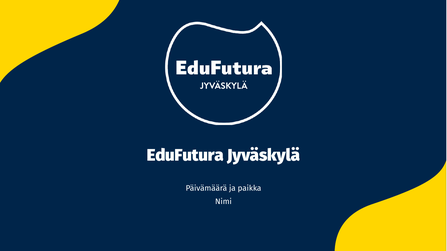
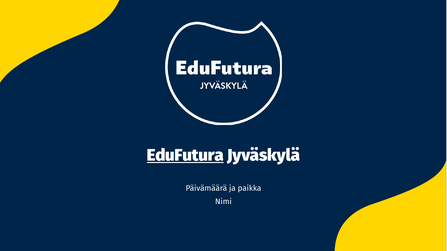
EduFutura underline: none -> present
